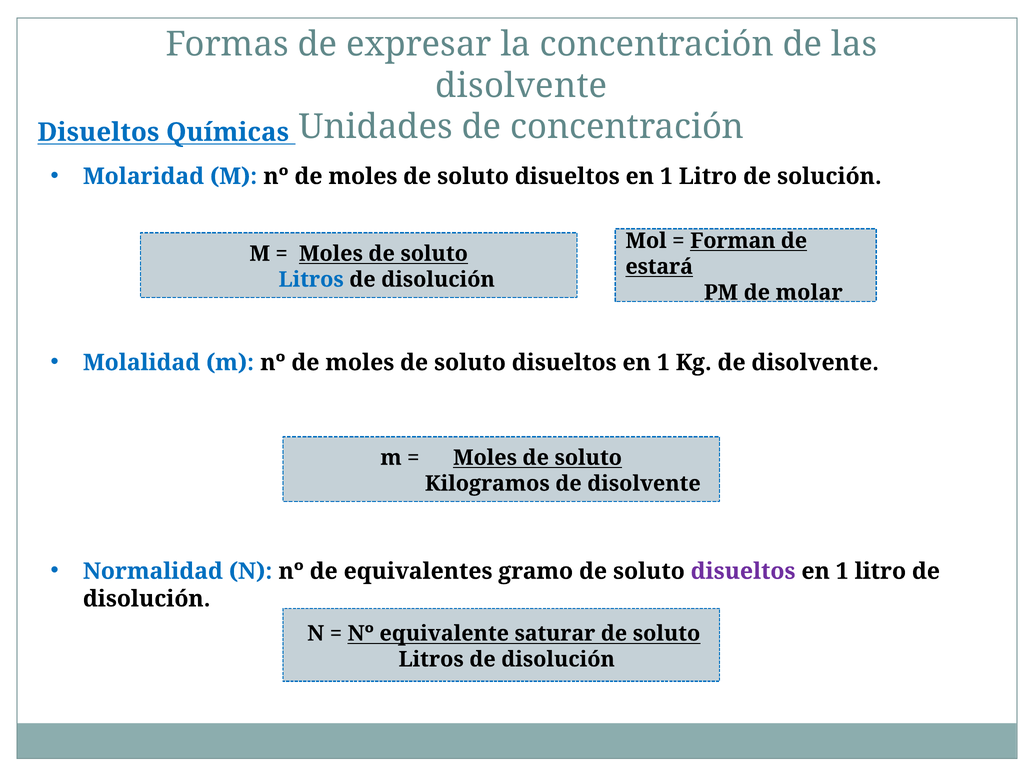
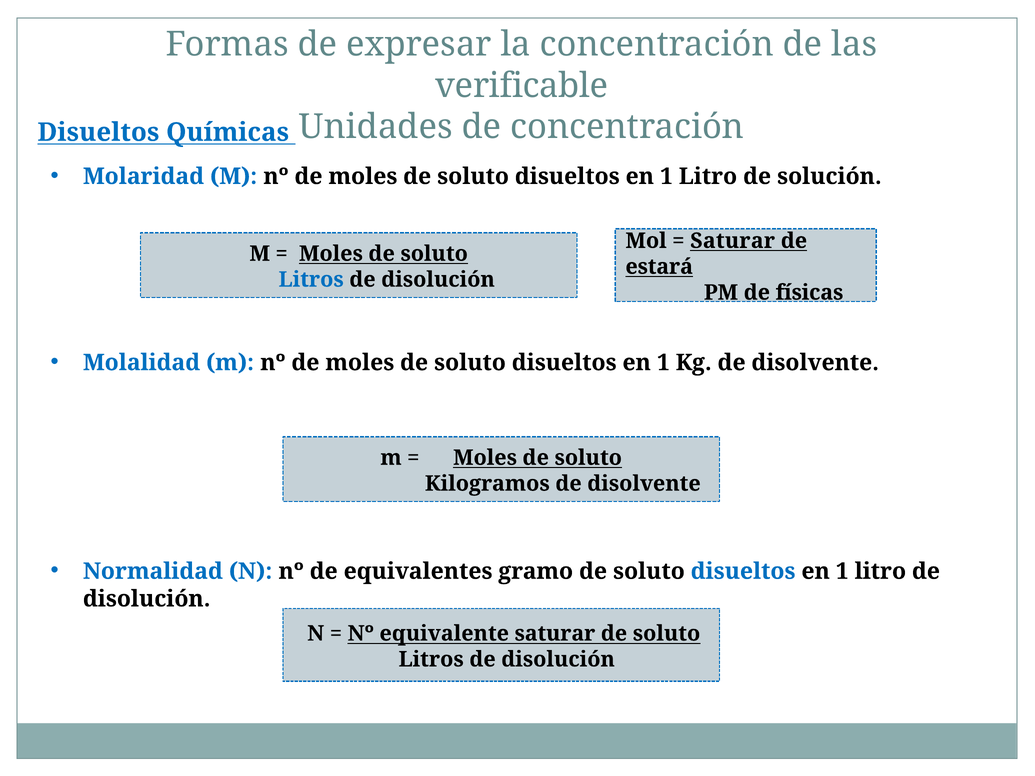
disolvente at (521, 86): disolvente -> verificable
Forman at (733, 241): Forman -> Saturar
molar: molar -> físicas
disueltos at (743, 571) colour: purple -> blue
